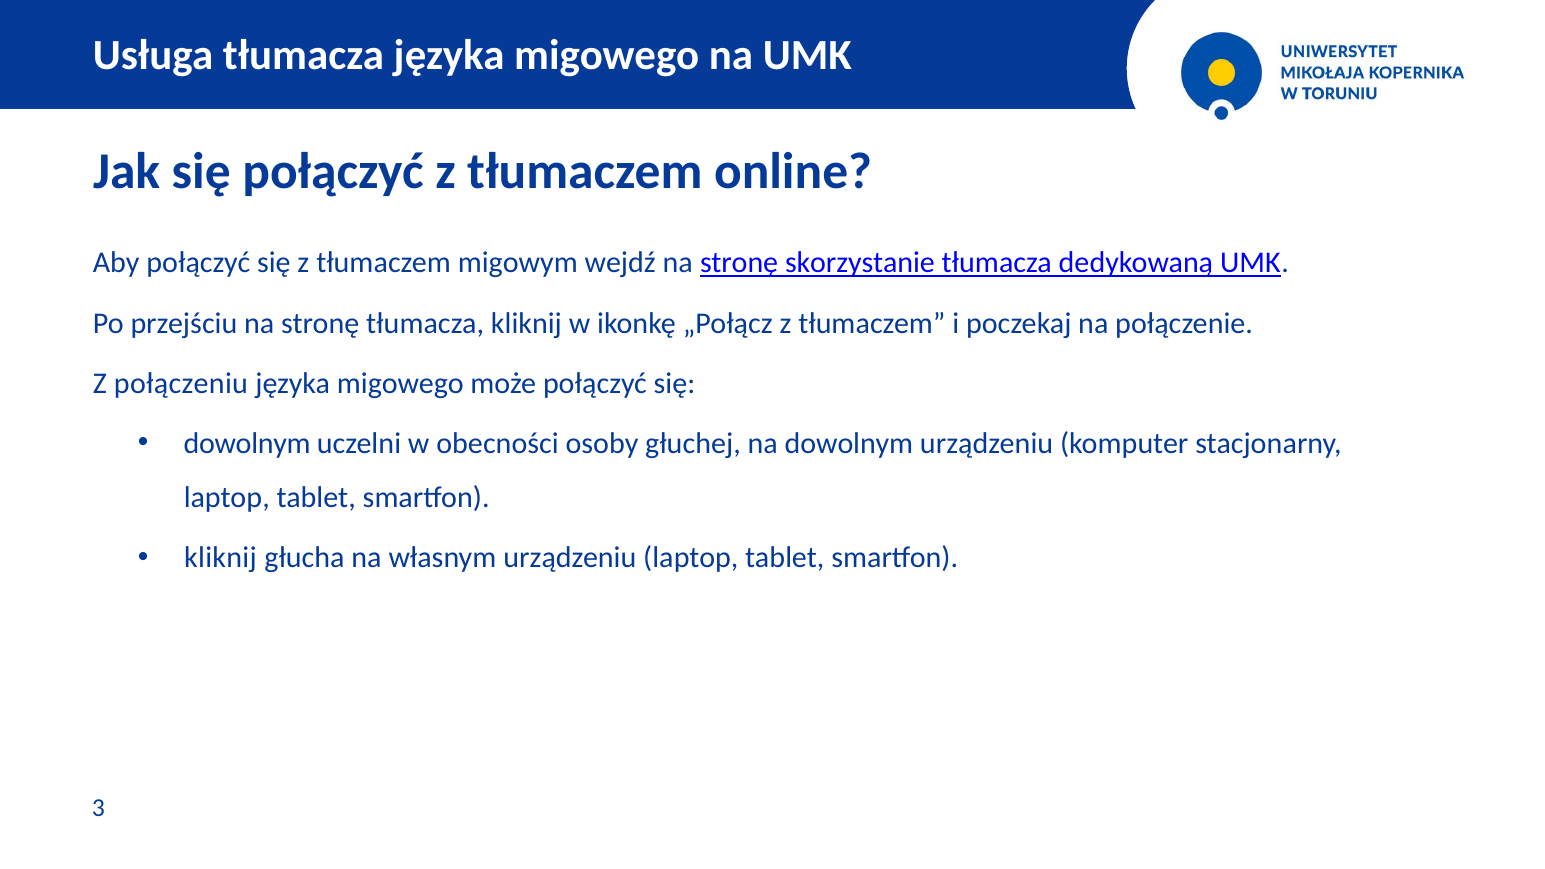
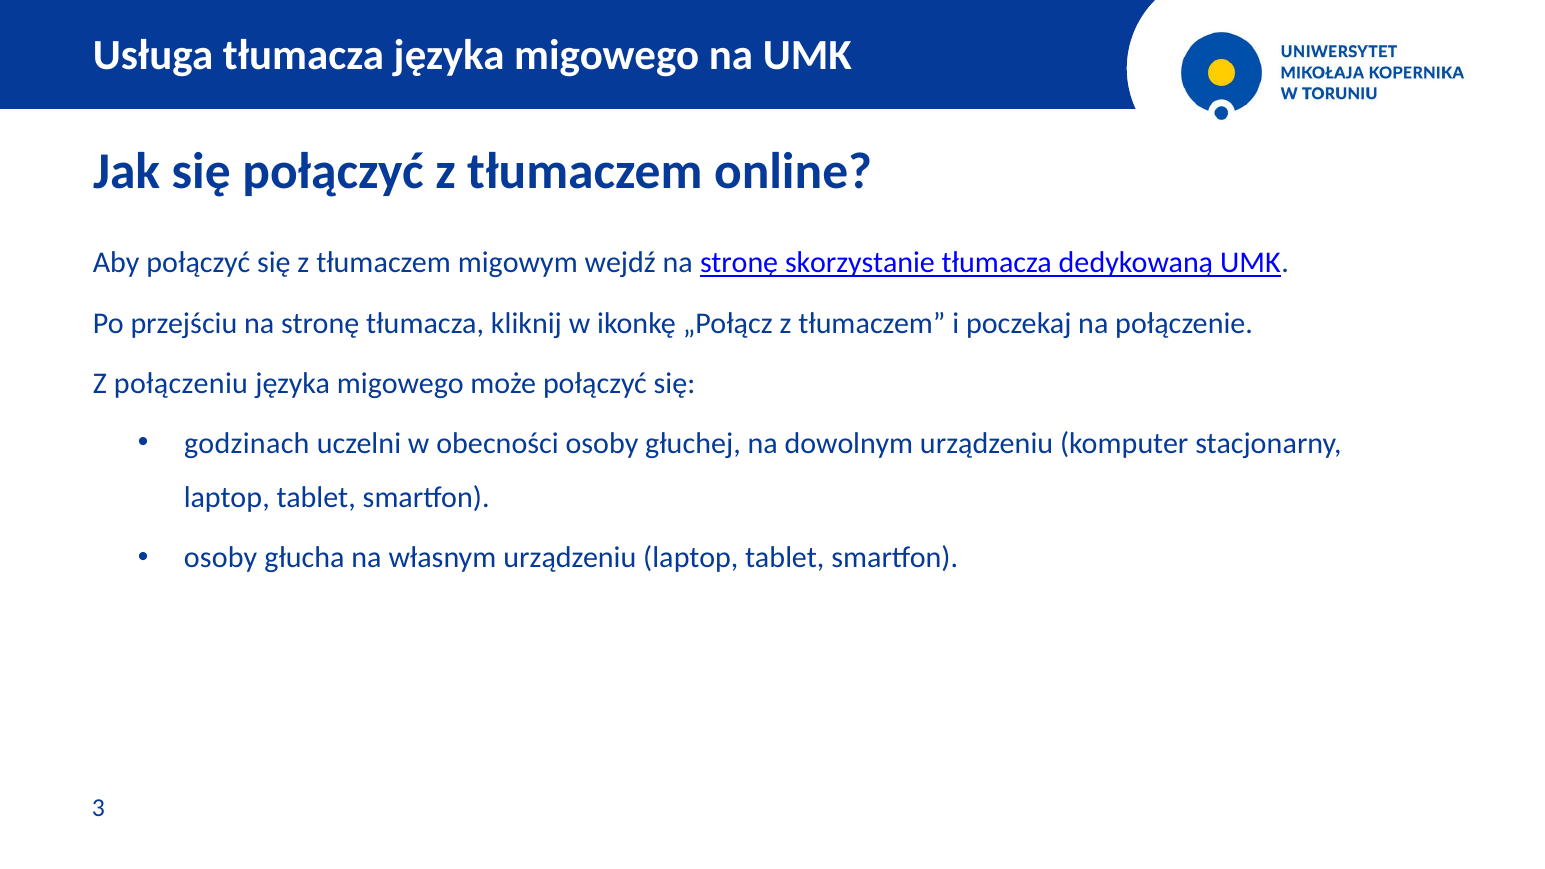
dowolnym at (247, 444): dowolnym -> godzinach
kliknij at (221, 558): kliknij -> osoby
